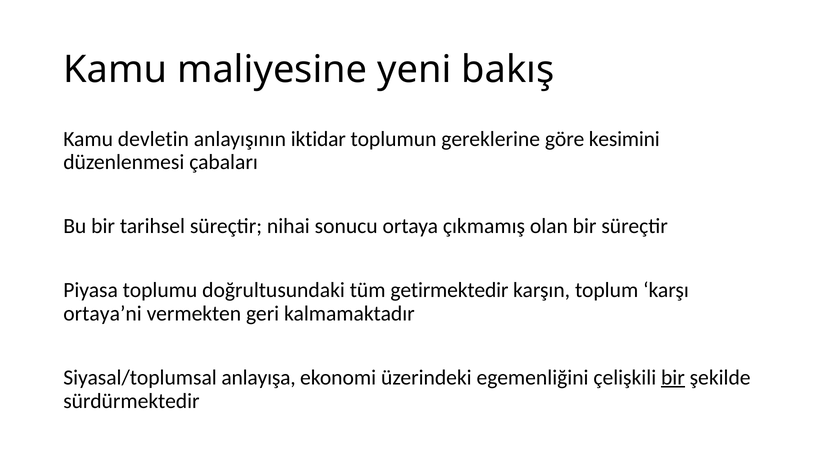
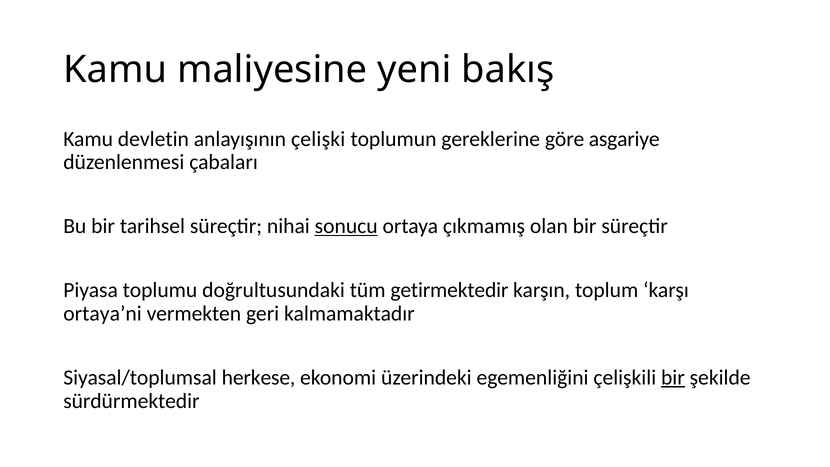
iktidar: iktidar -> çelişki
kesimini: kesimini -> asgariye
sonucu underline: none -> present
anlayışa: anlayışa -> herkese
